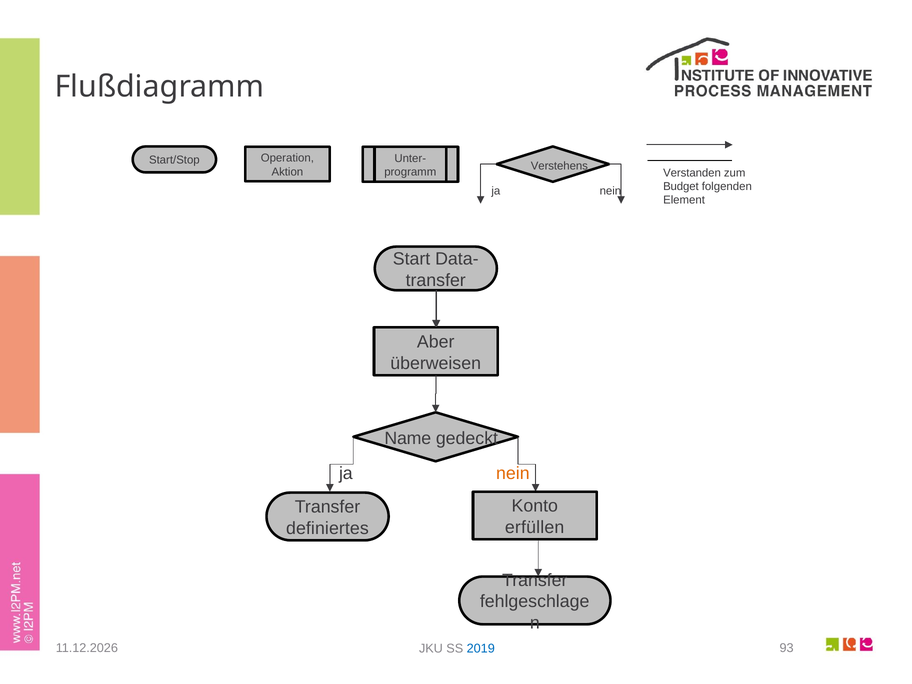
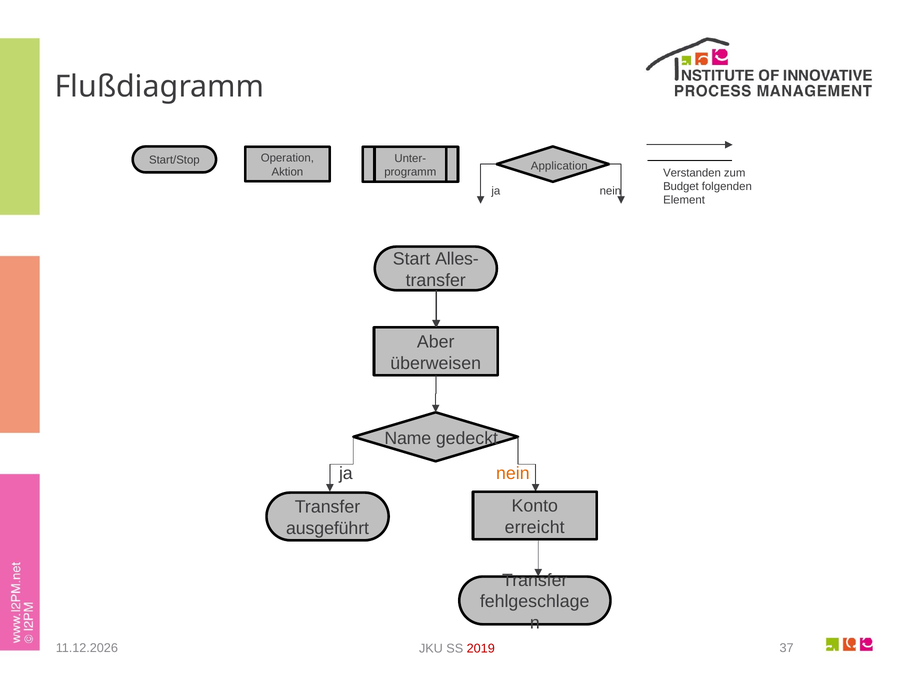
Verstehens: Verstehens -> Application
Data-: Data- -> Alles-
erfüllen: erfüllen -> erreicht
definiertes: definiertes -> ausgeführt
93: 93 -> 37
2019 colour: blue -> red
